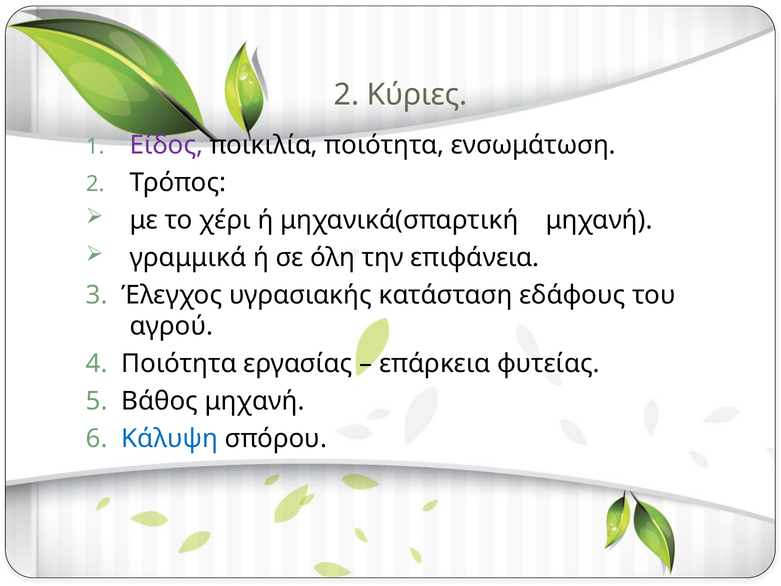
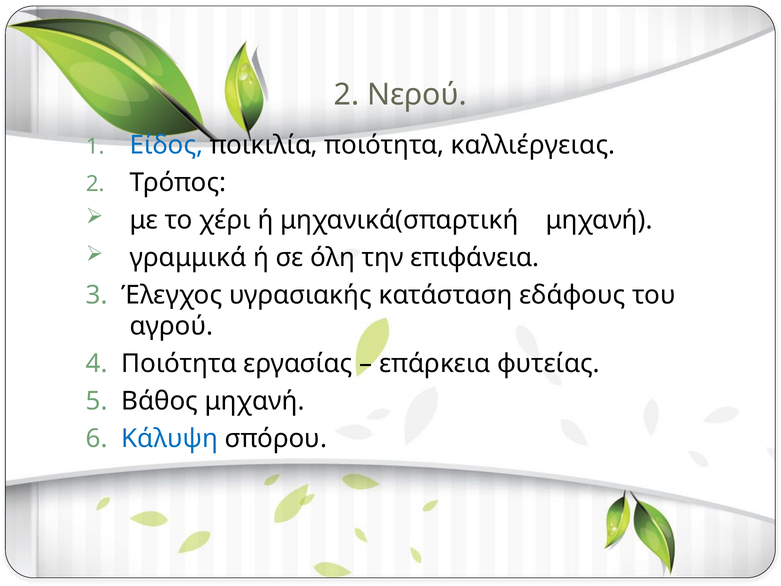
Κύριες: Κύριες -> Νερού
Είδος colour: purple -> blue
ενσωμάτωση: ενσωμάτωση -> καλλιέργειας
